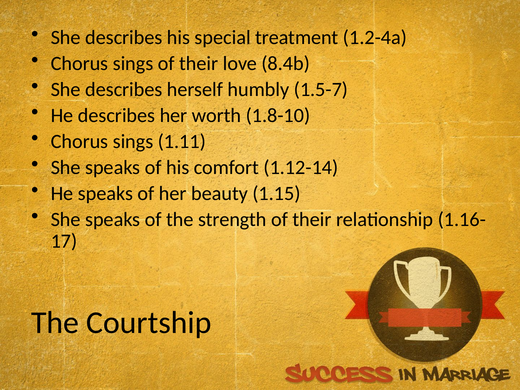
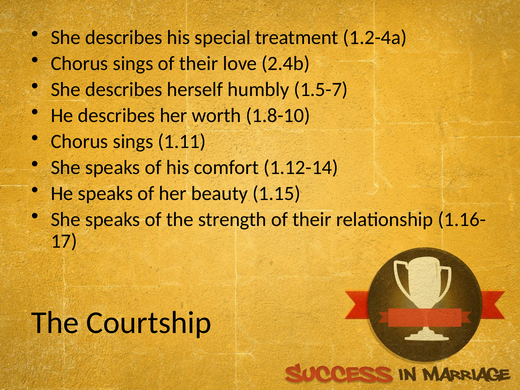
8.4b: 8.4b -> 2.4b
